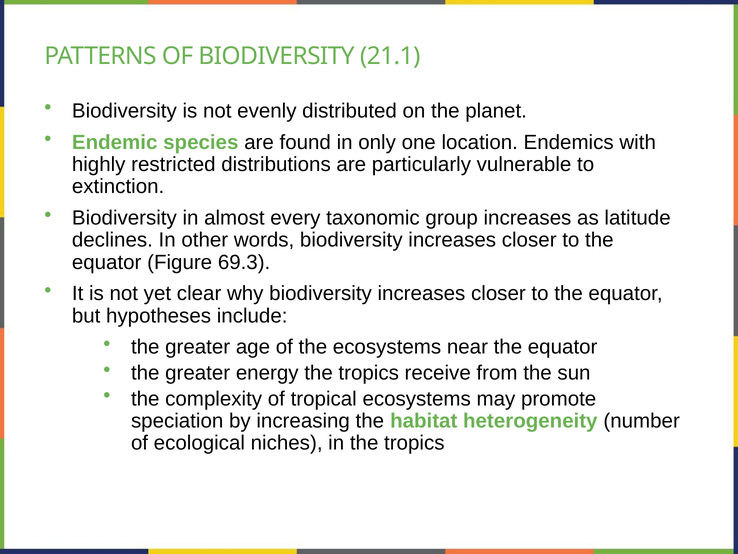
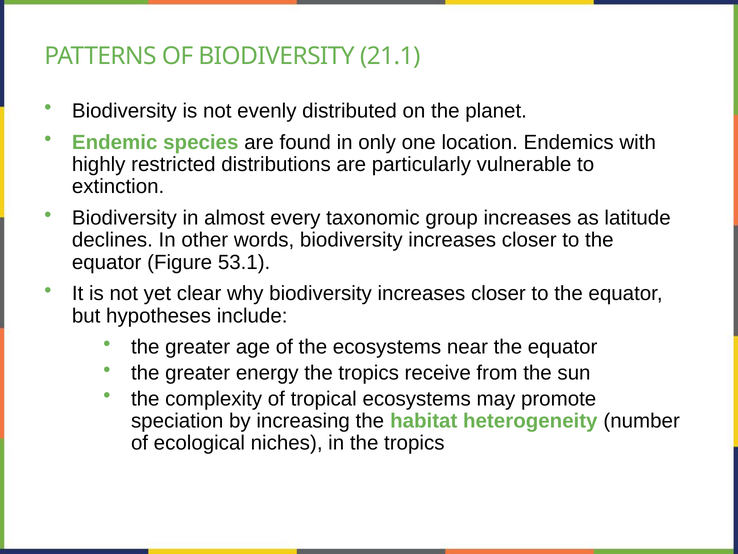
69.3: 69.3 -> 53.1
